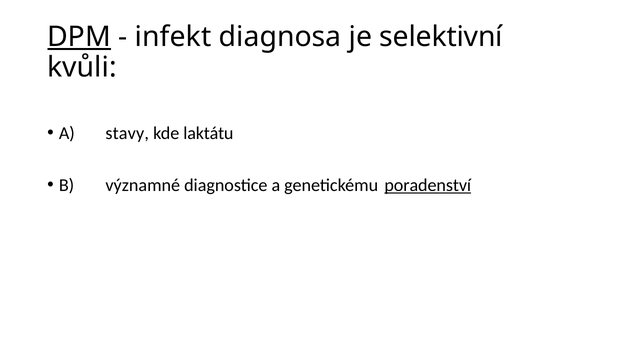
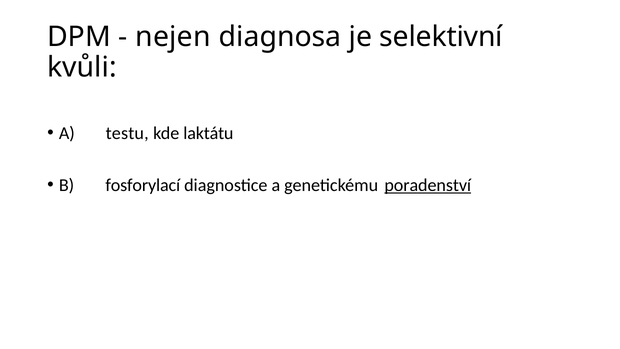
DPM underline: present -> none
infekt: infekt -> nejen
stavy: stavy -> testu
významné: významné -> fosforylací
